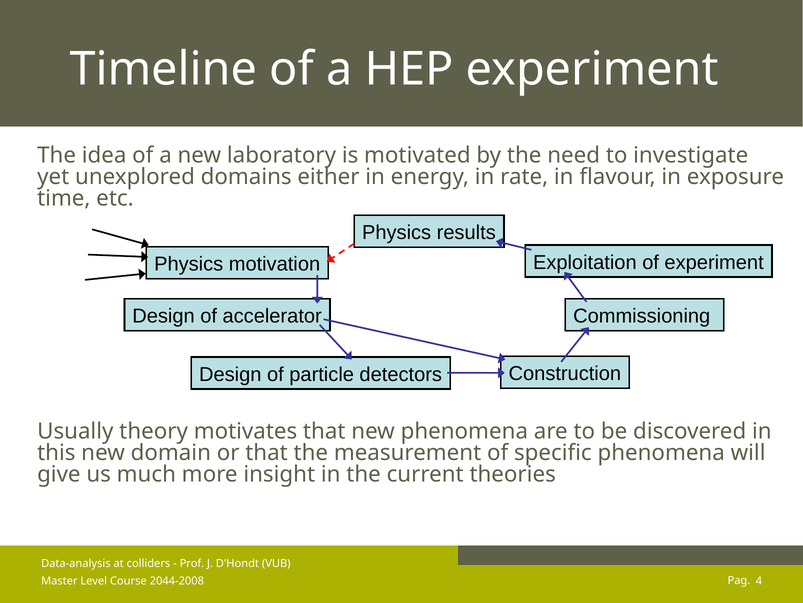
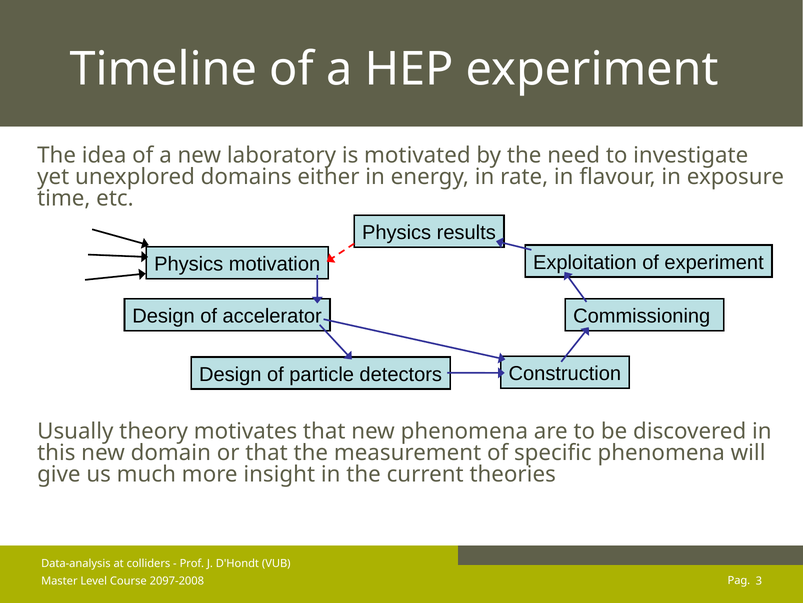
4: 4 -> 3
2044-2008: 2044-2008 -> 2097-2008
